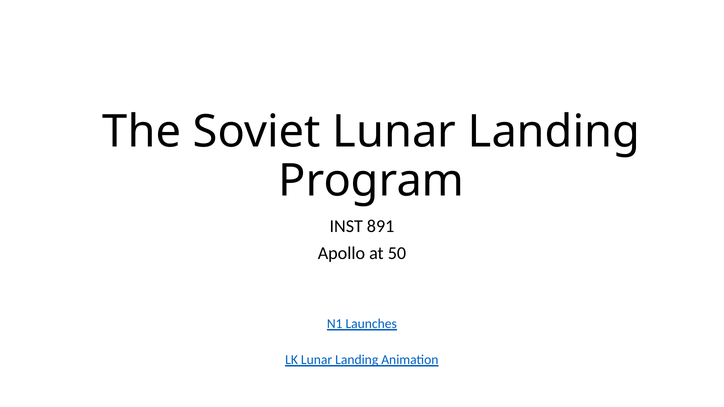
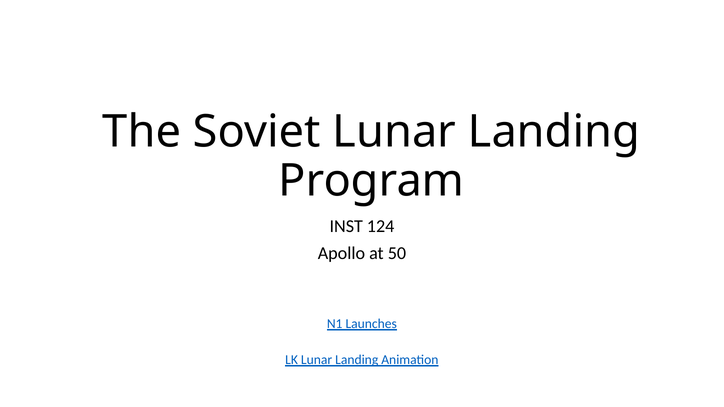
891: 891 -> 124
